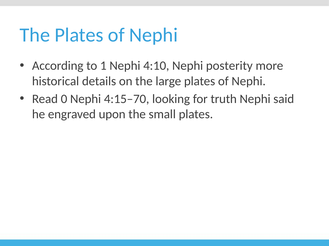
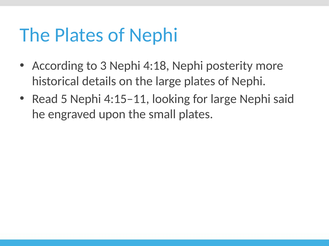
1: 1 -> 3
4:10: 4:10 -> 4:18
0: 0 -> 5
4:15–70: 4:15–70 -> 4:15–11
for truth: truth -> large
